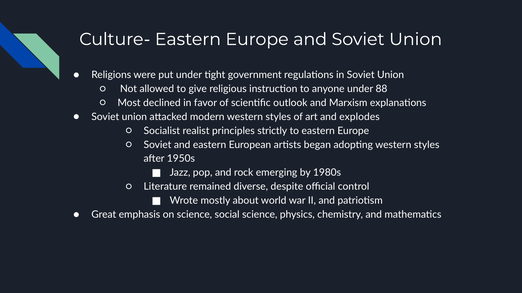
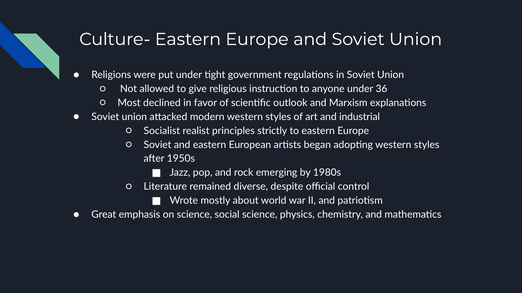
88: 88 -> 36
explodes: explodes -> industrial
